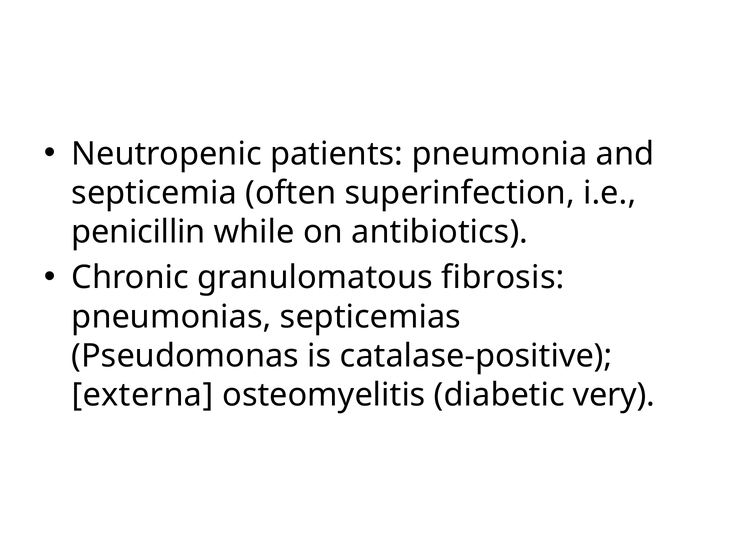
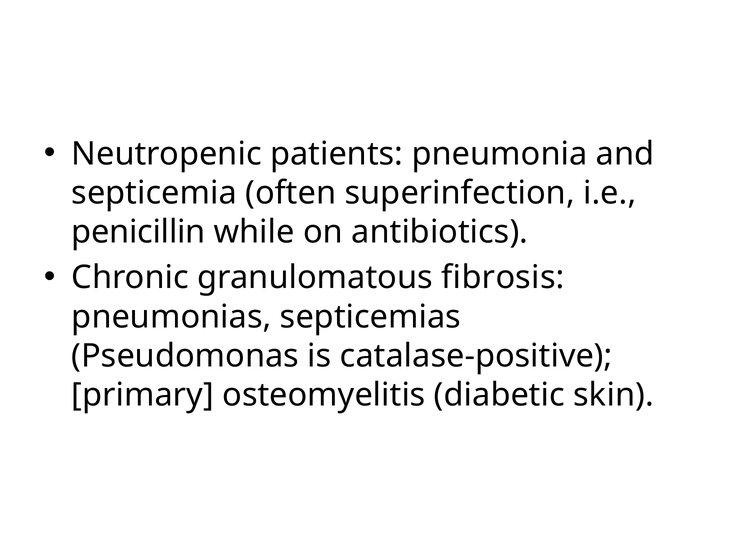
externa: externa -> primary
very: very -> skin
